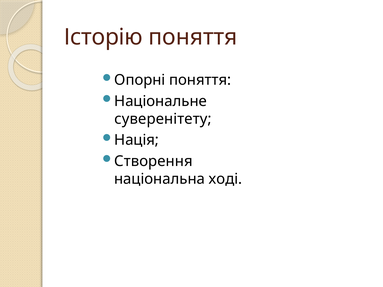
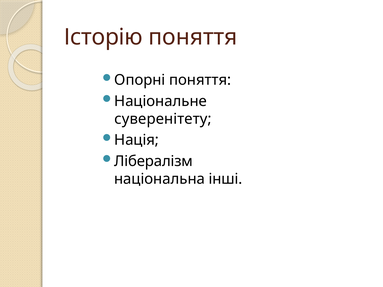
Створення: Створення -> Лібералізм
ході: ході -> інші
